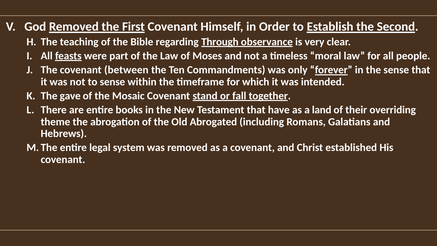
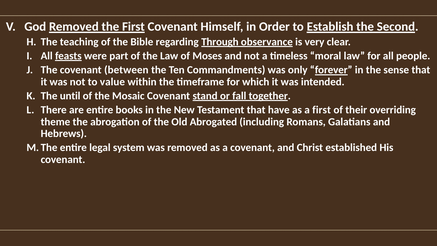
to sense: sense -> value
gave: gave -> until
a land: land -> first
